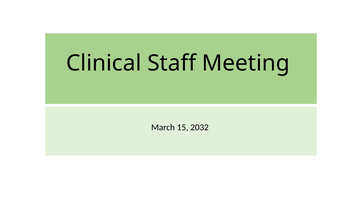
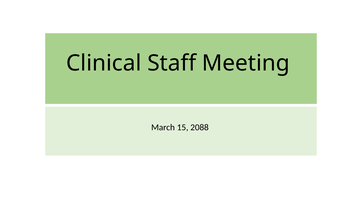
2032: 2032 -> 2088
